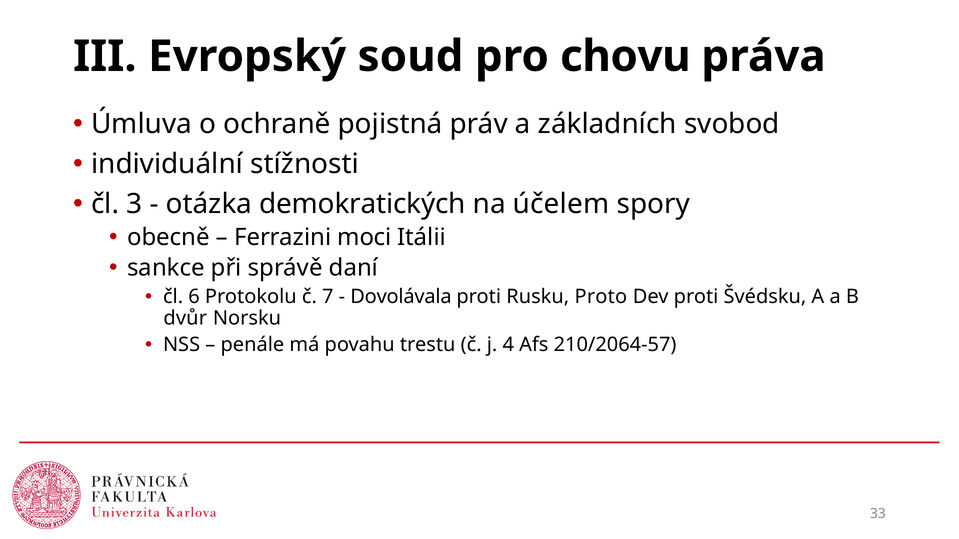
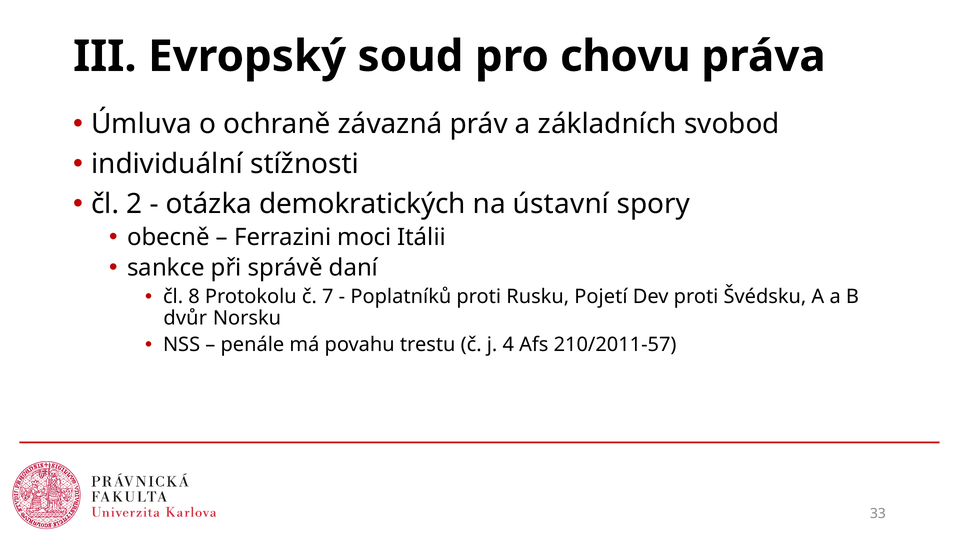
pojistná: pojistná -> závazná
3: 3 -> 2
účelem: účelem -> ústavní
6: 6 -> 8
Dovolávala: Dovolávala -> Poplatníků
Proto: Proto -> Pojetí
210/2064-57: 210/2064-57 -> 210/2011-57
